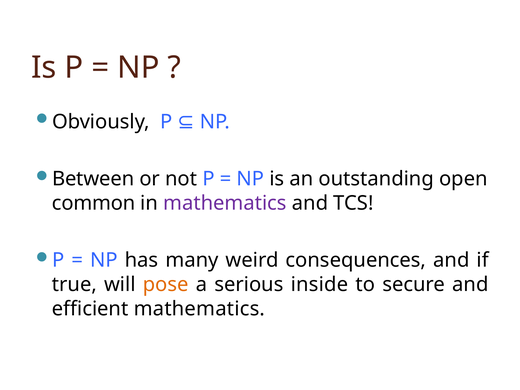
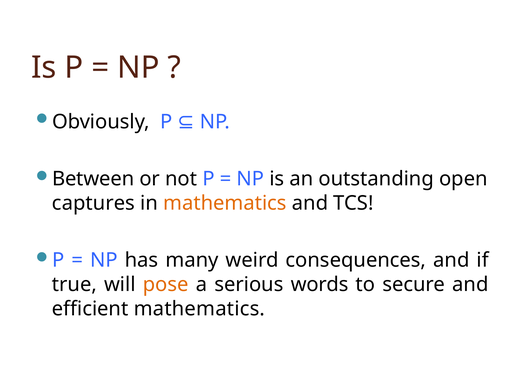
common: common -> captures
mathematics at (225, 203) colour: purple -> orange
inside: inside -> words
